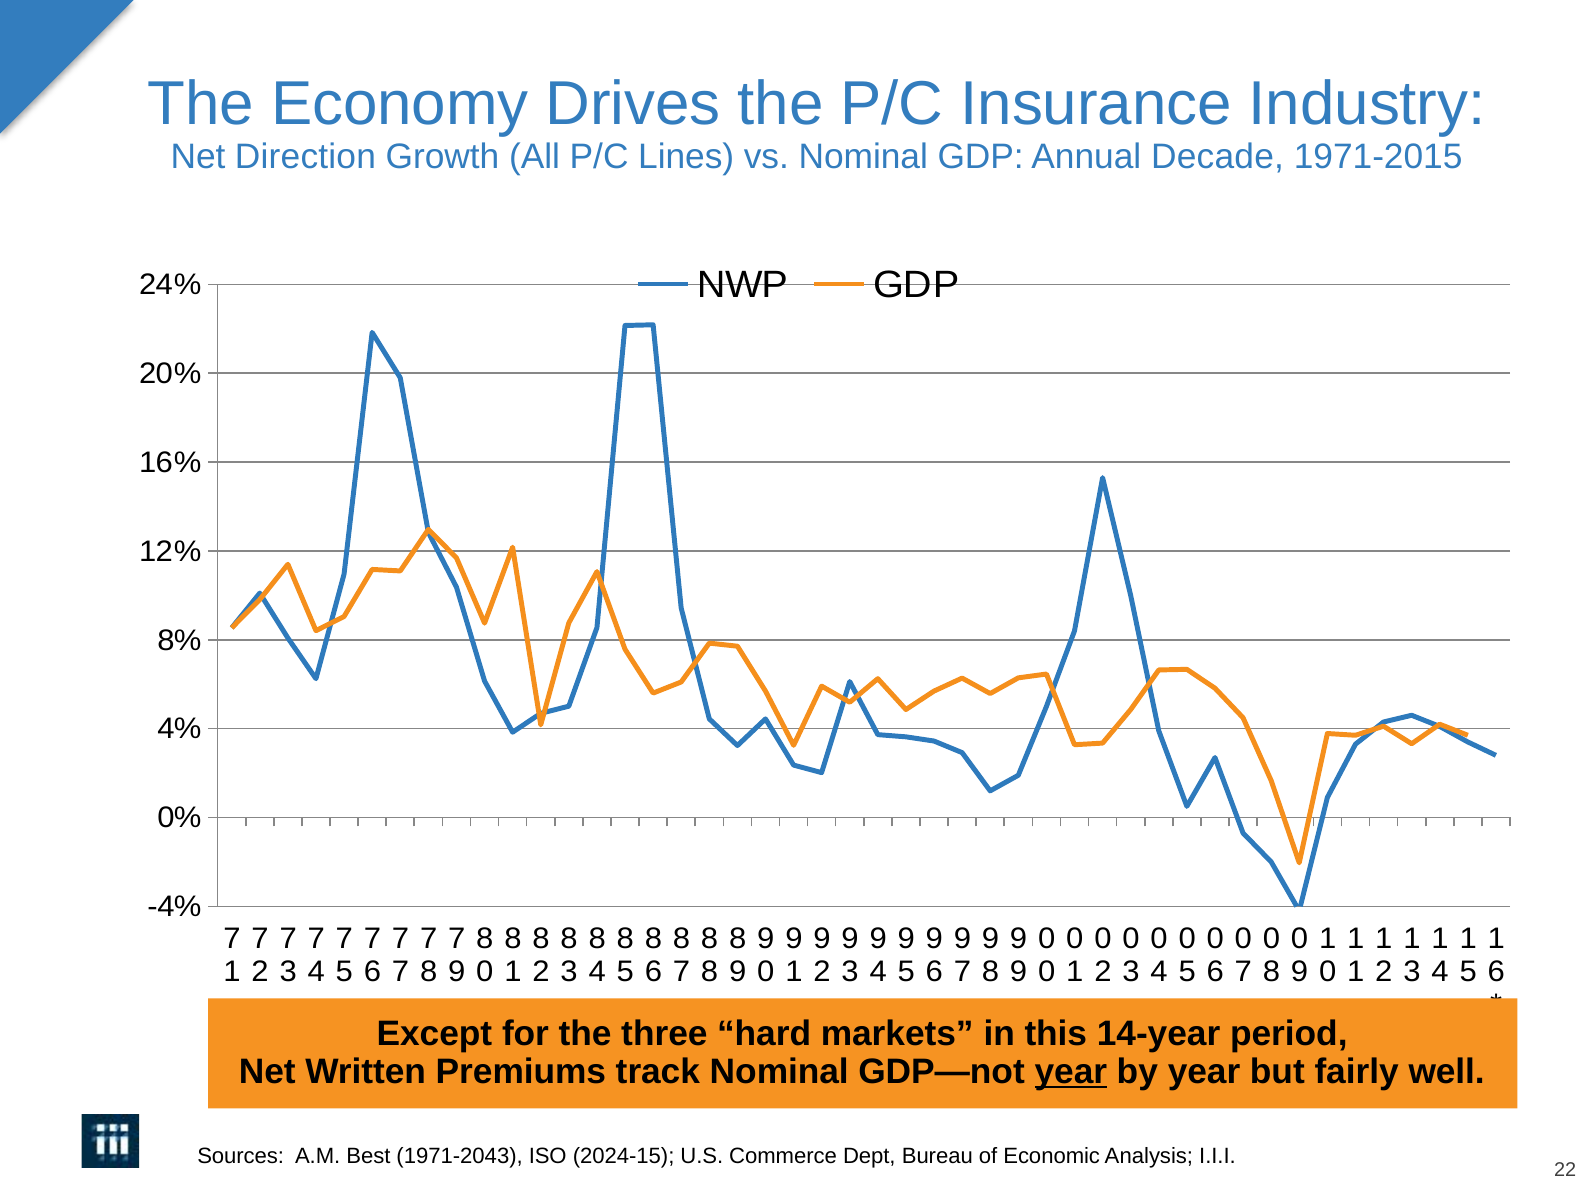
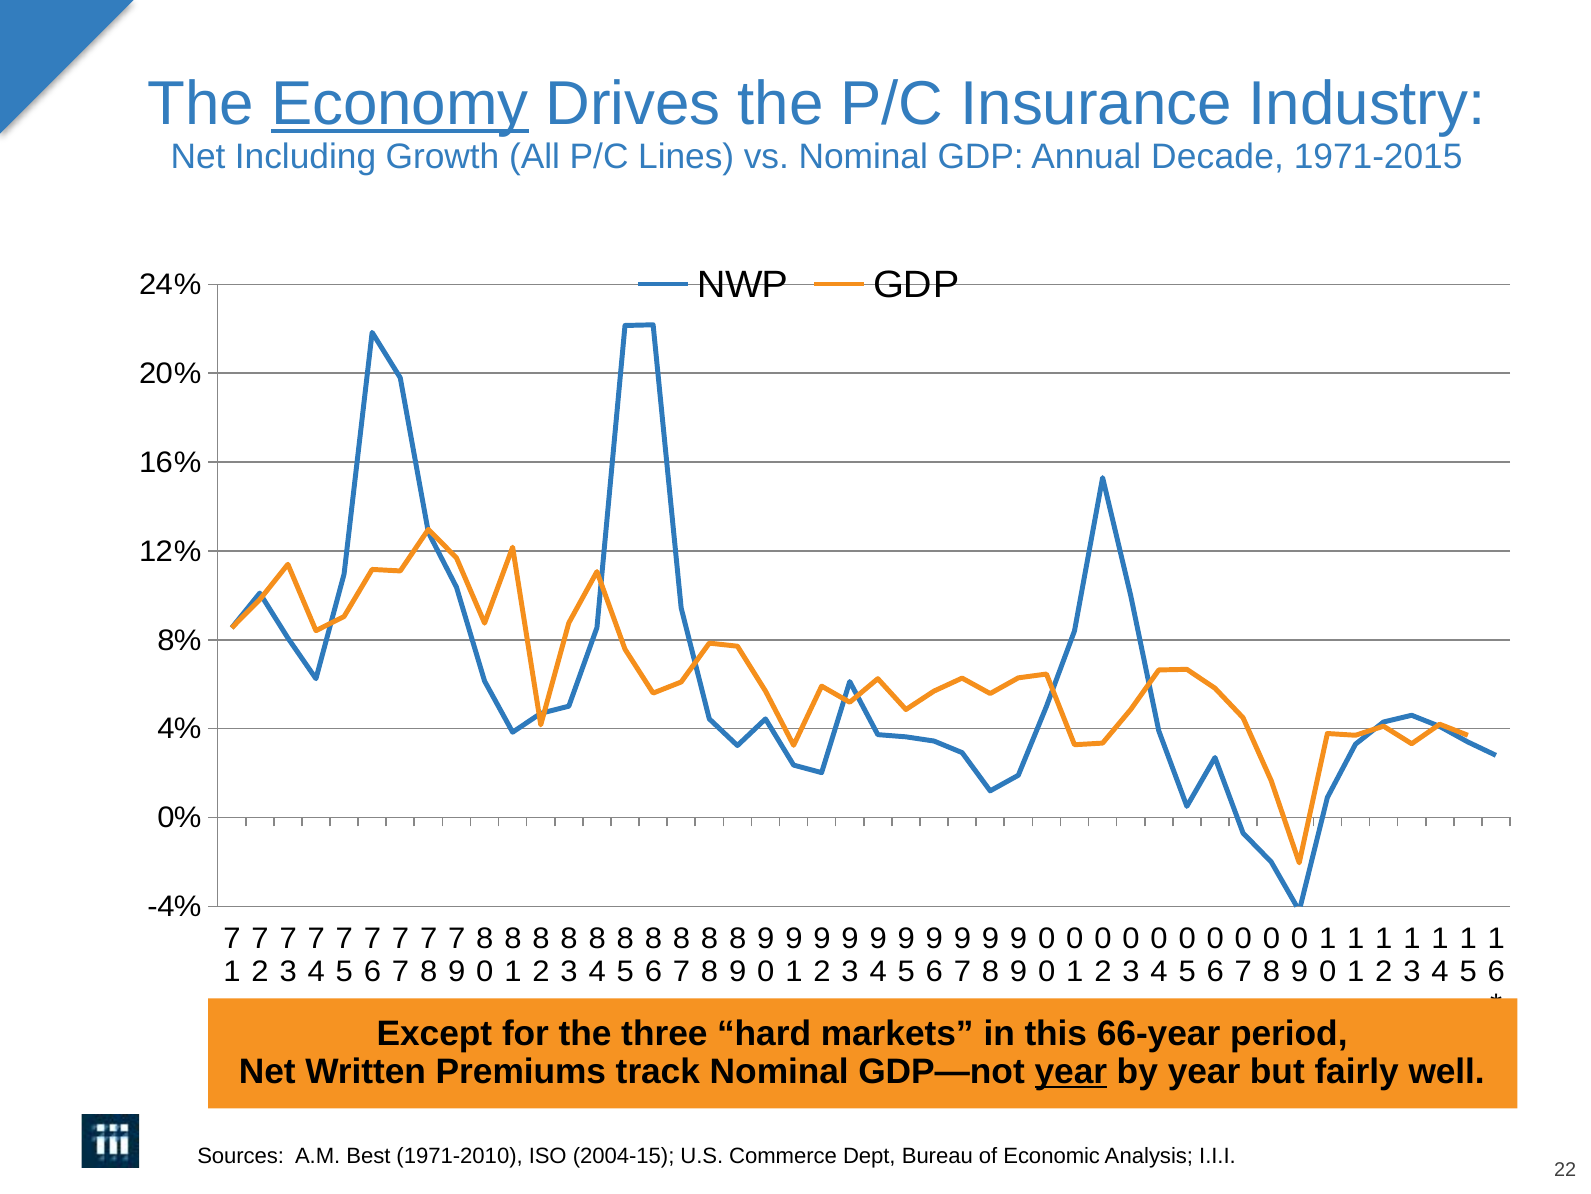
Economy underline: none -> present
Direction: Direction -> Including
14-year: 14-year -> 66-year
1971-2043: 1971-2043 -> 1971-2010
2024-15: 2024-15 -> 2004-15
